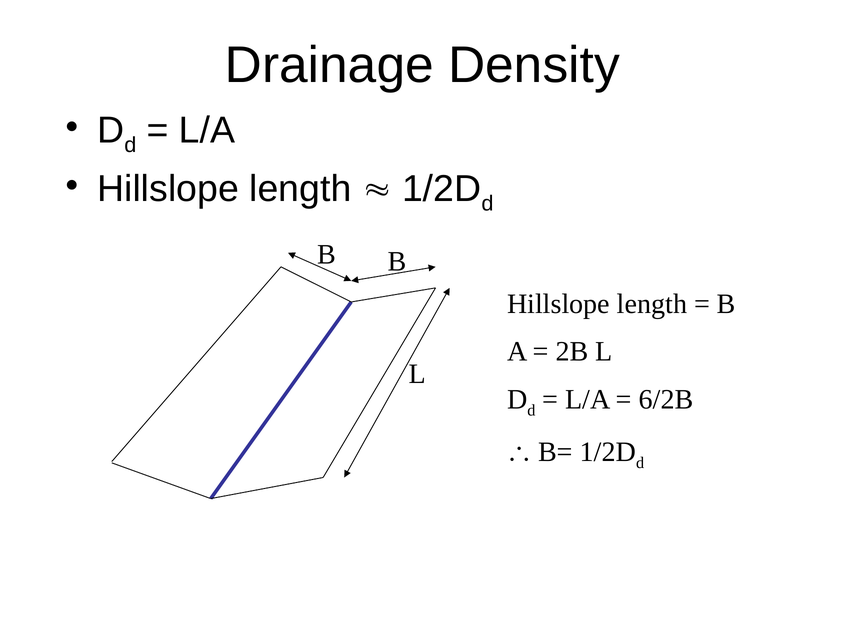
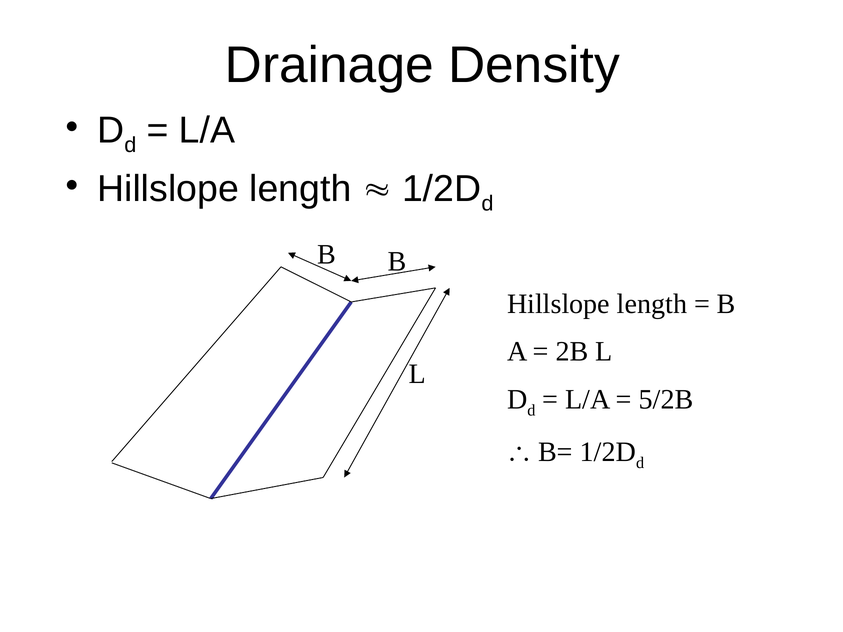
6/2B: 6/2B -> 5/2B
